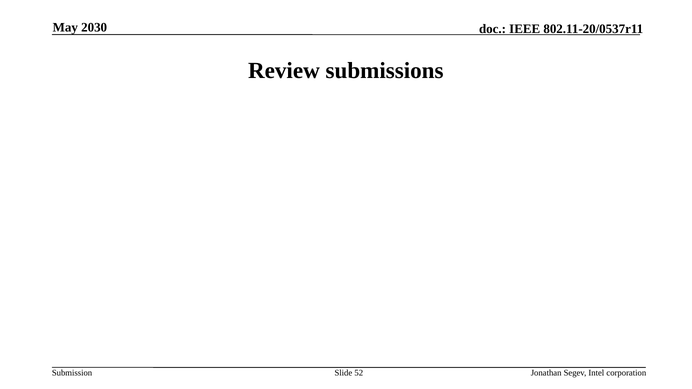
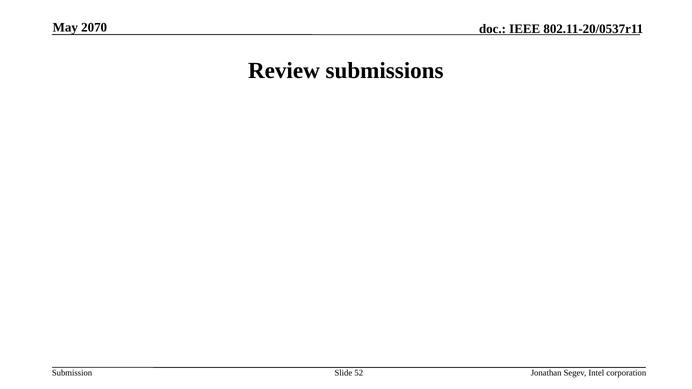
2030: 2030 -> 2070
